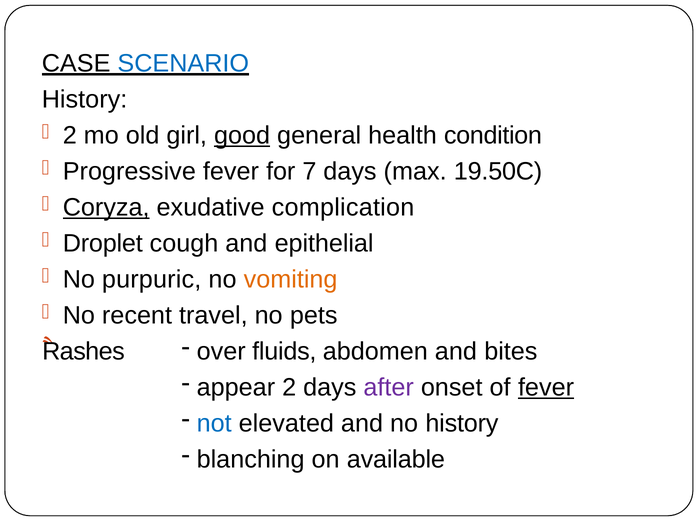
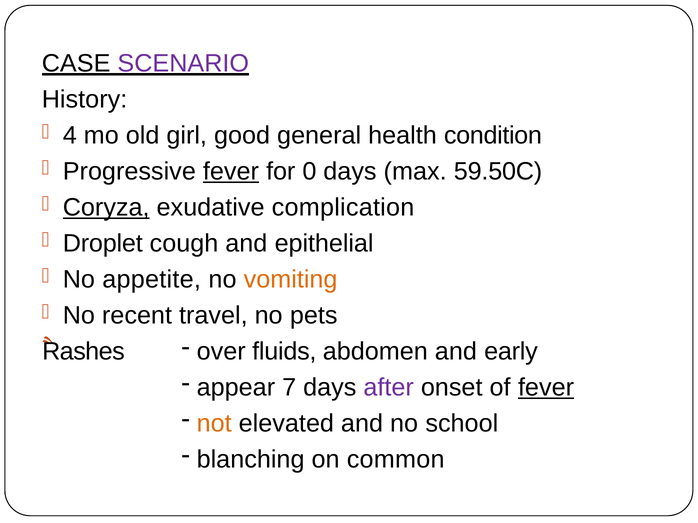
SCENARIO colour: blue -> purple
2 at (70, 135): 2 -> 4
good underline: present -> none
fever at (231, 171) underline: none -> present
7: 7 -> 0
19.50C: 19.50C -> 59.50C
purpuric: purpuric -> appetite
bites: bites -> early
appear 2: 2 -> 7
not colour: blue -> orange
no history: history -> school
available: available -> common
